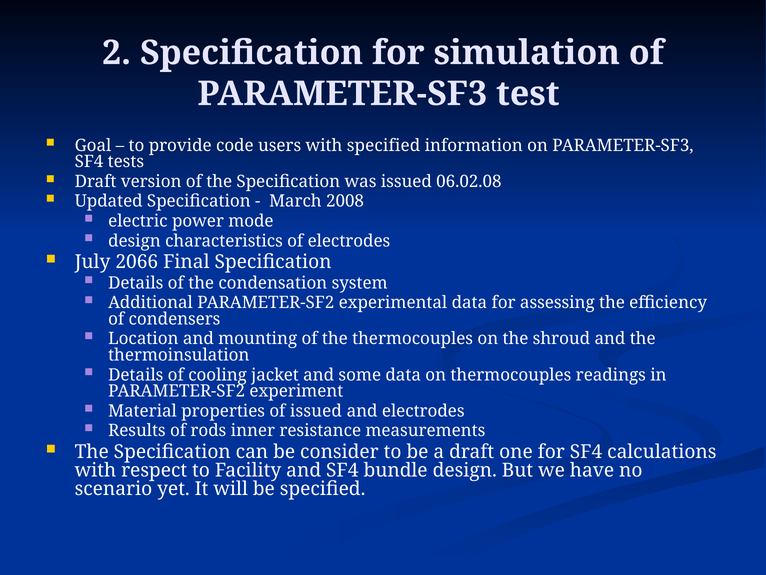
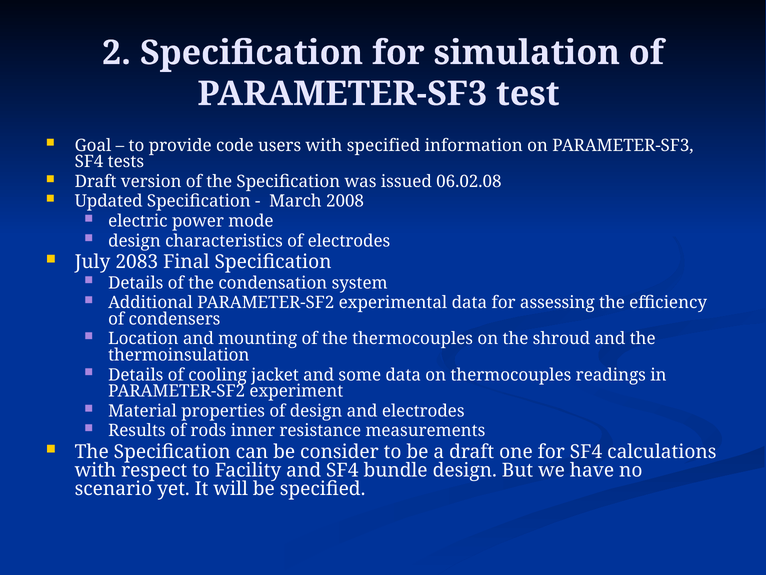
2066: 2066 -> 2083
of issued: issued -> design
